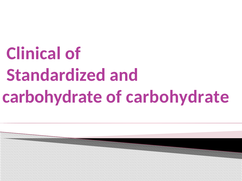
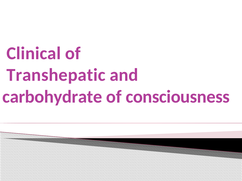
Standardized: Standardized -> Transhepatic
of carbohydrate: carbohydrate -> consciousness
